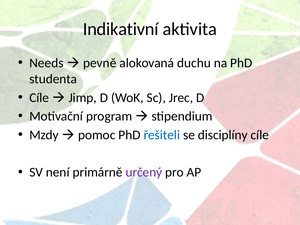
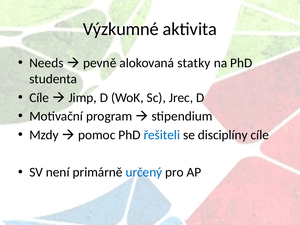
Indikativní: Indikativní -> Výzkumné
duchu: duchu -> statky
určený colour: purple -> blue
